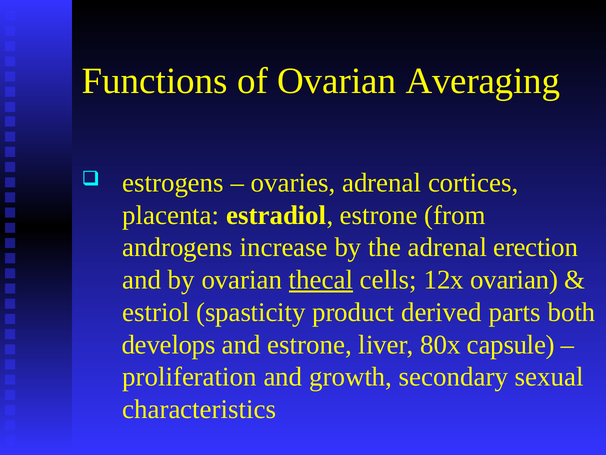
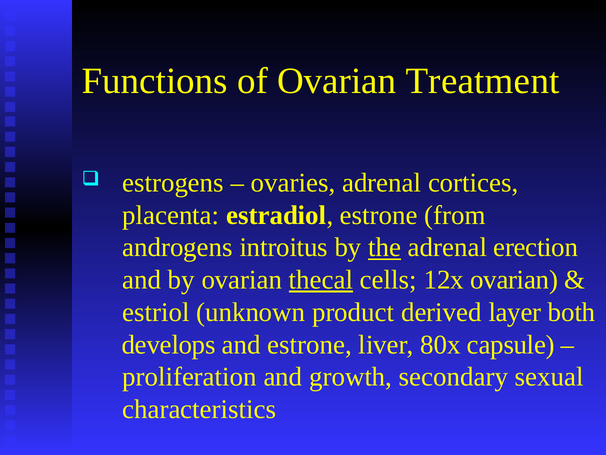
Averaging: Averaging -> Treatment
increase: increase -> introitus
the underline: none -> present
spasticity: spasticity -> unknown
parts: parts -> layer
